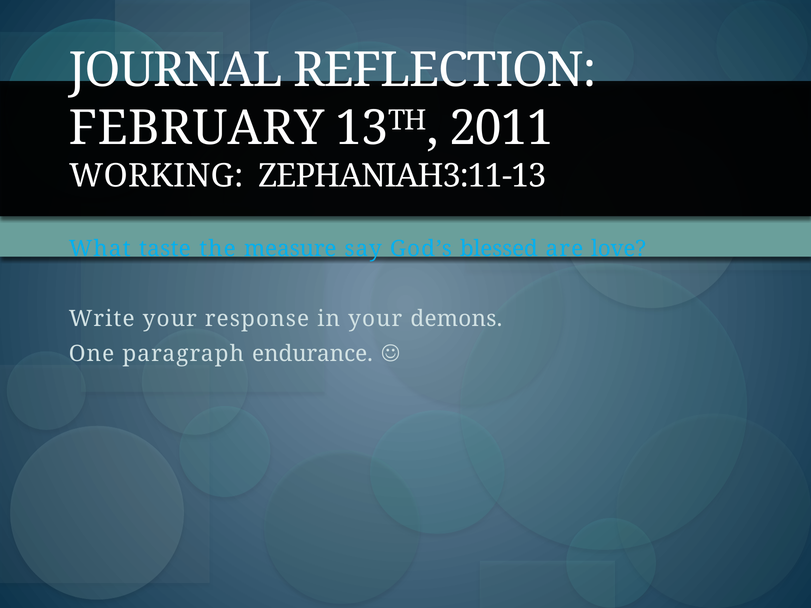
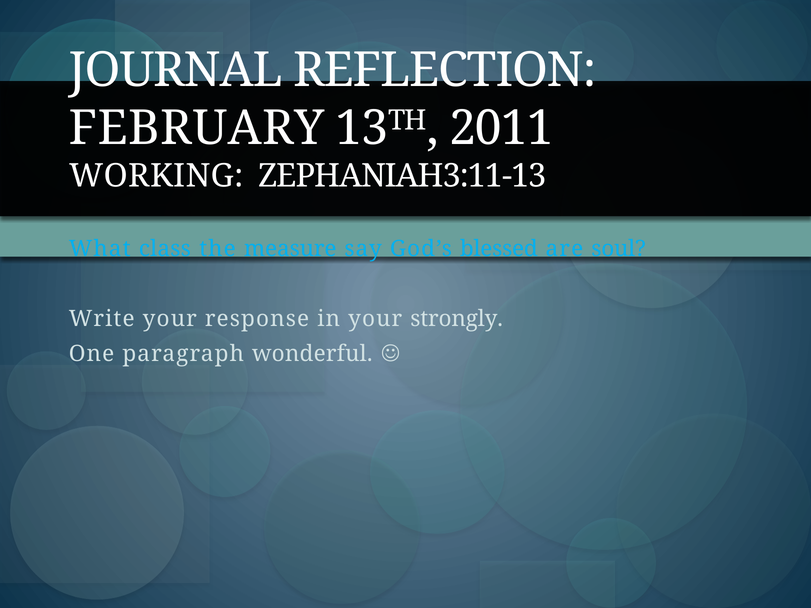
taste: taste -> class
love: love -> soul
demons: demons -> strongly
endurance: endurance -> wonderful
